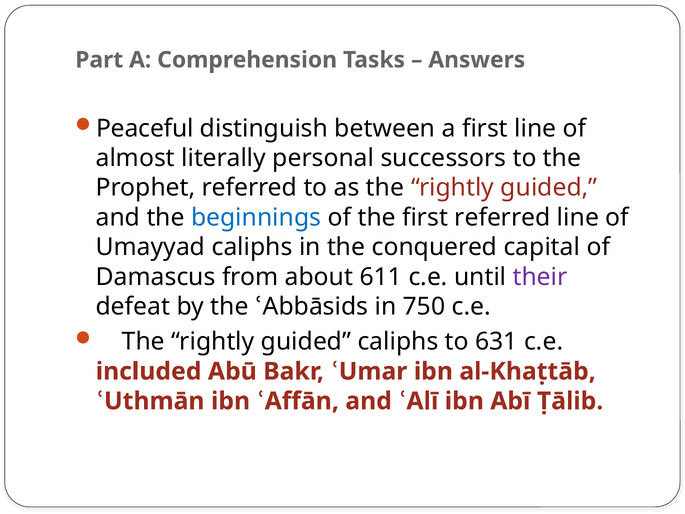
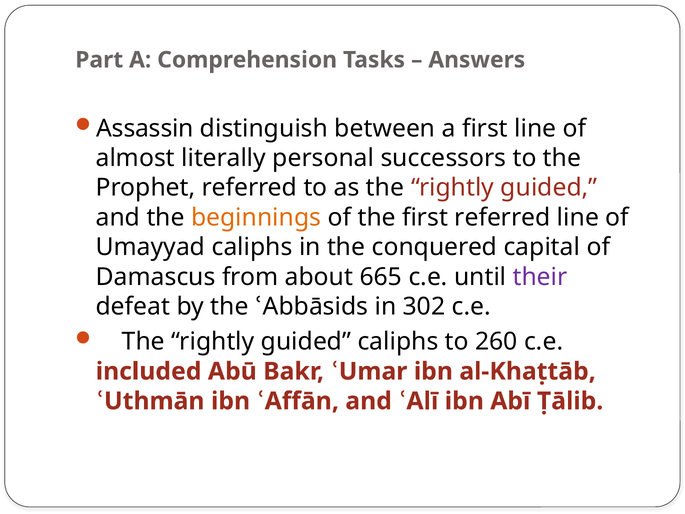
Peaceful: Peaceful -> Assassin
beginnings colour: blue -> orange
611: 611 -> 665
750: 750 -> 302
631: 631 -> 260
